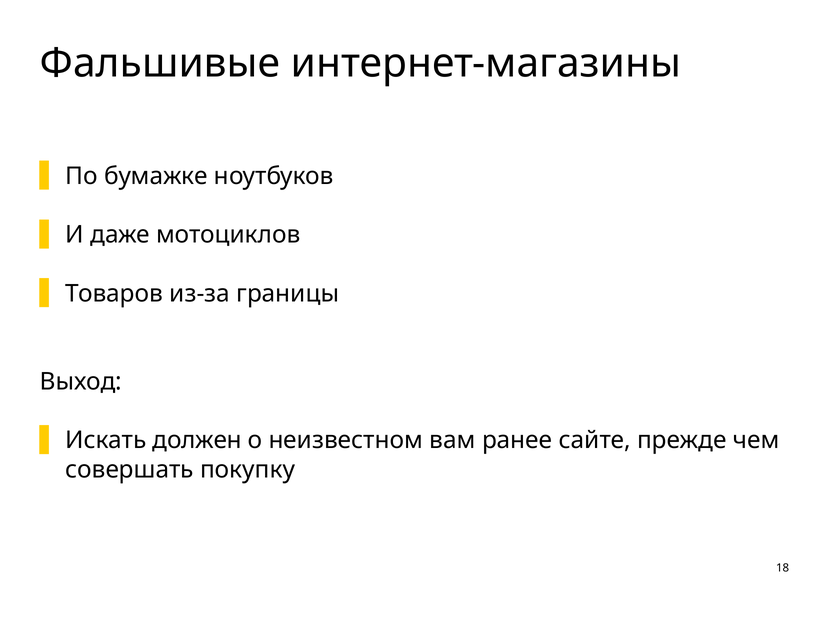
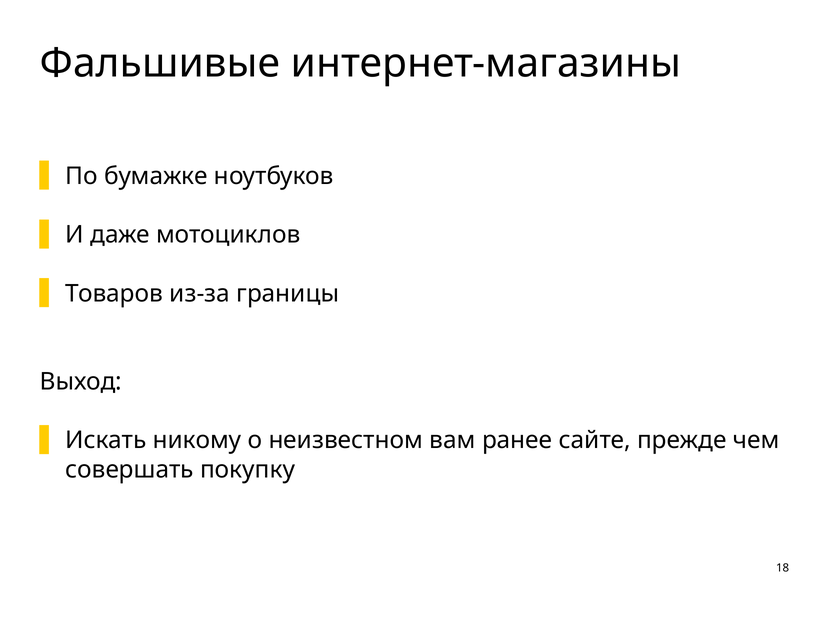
должен: должен -> никому
